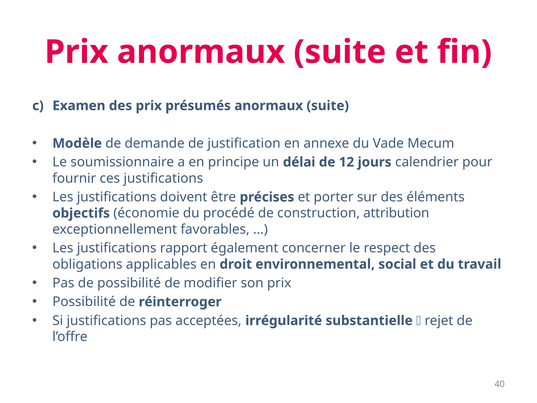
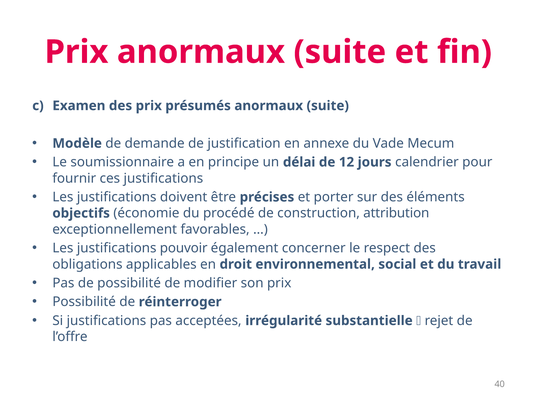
rapport: rapport -> pouvoir
